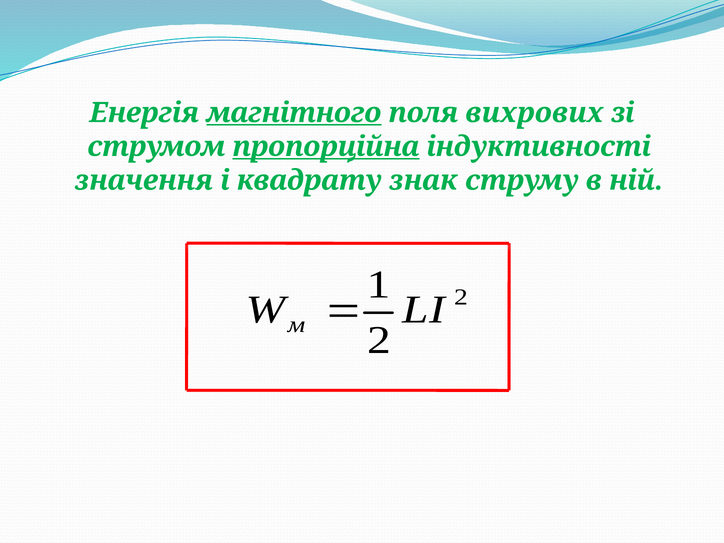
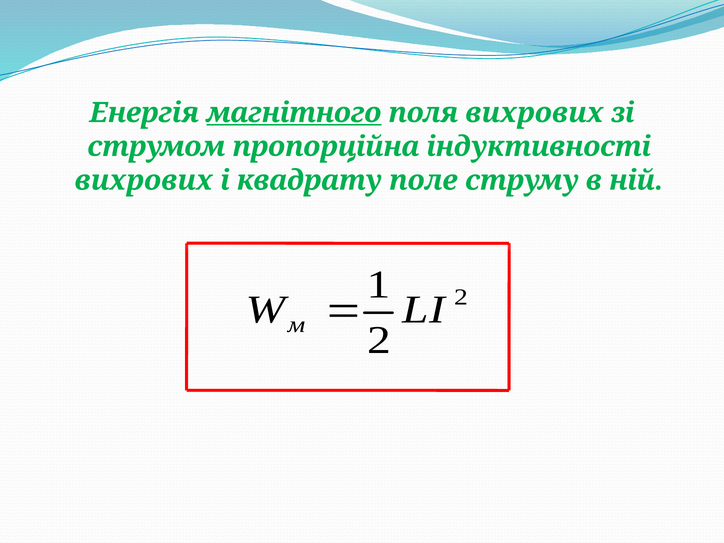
пропорційна underline: present -> none
значення at (144, 180): значення -> вихрових
знак: знак -> поле
